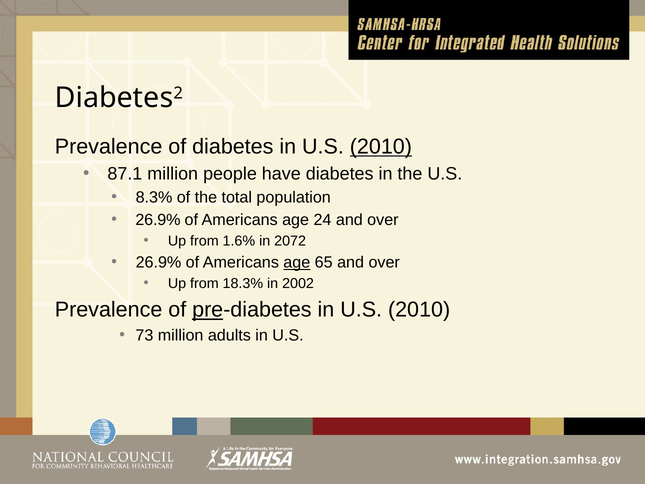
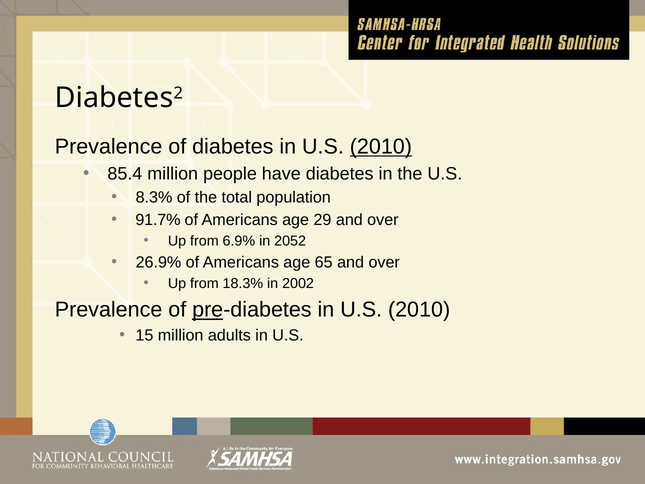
87.1: 87.1 -> 85.4
26.9% at (158, 220): 26.9% -> 91.7%
24: 24 -> 29
1.6%: 1.6% -> 6.9%
2072: 2072 -> 2052
age at (297, 262) underline: present -> none
73: 73 -> 15
